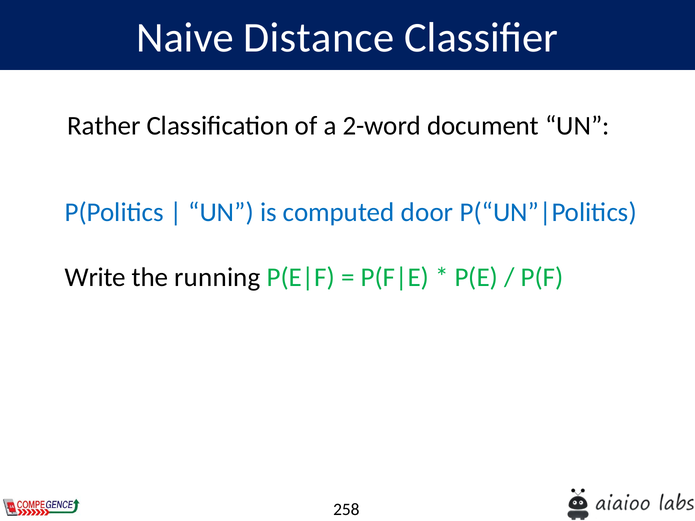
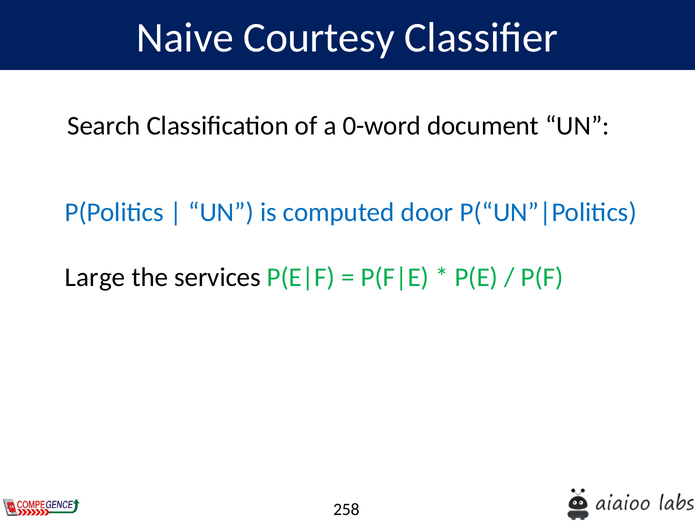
Distance: Distance -> Courtesy
Rather: Rather -> Search
2-word: 2-word -> 0-word
Write: Write -> Large
running: running -> services
